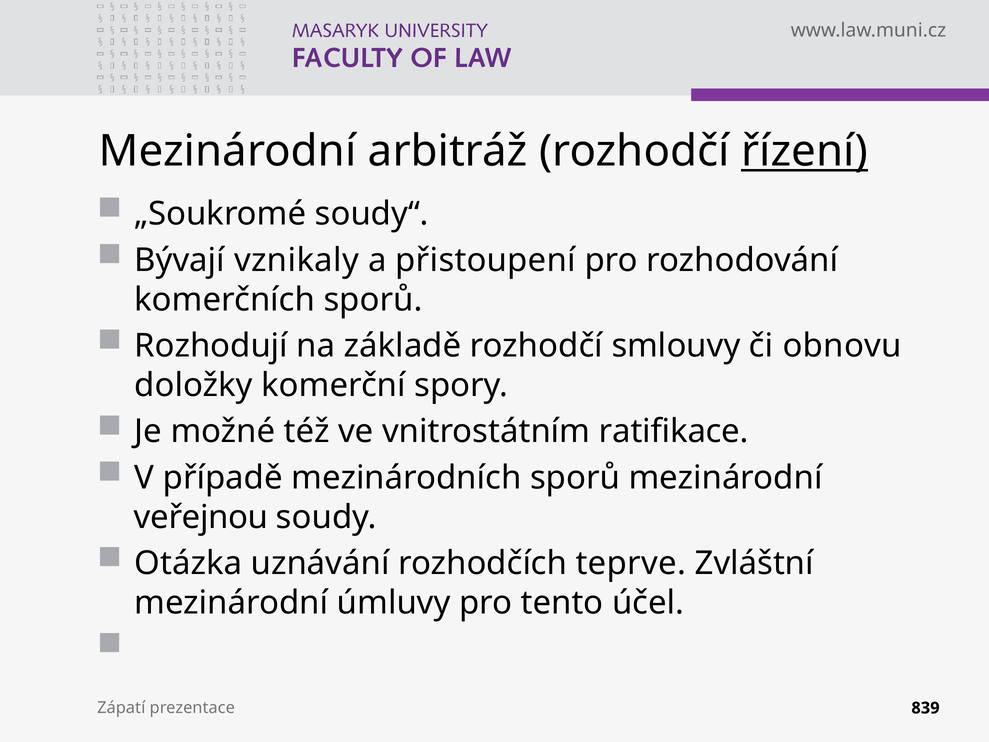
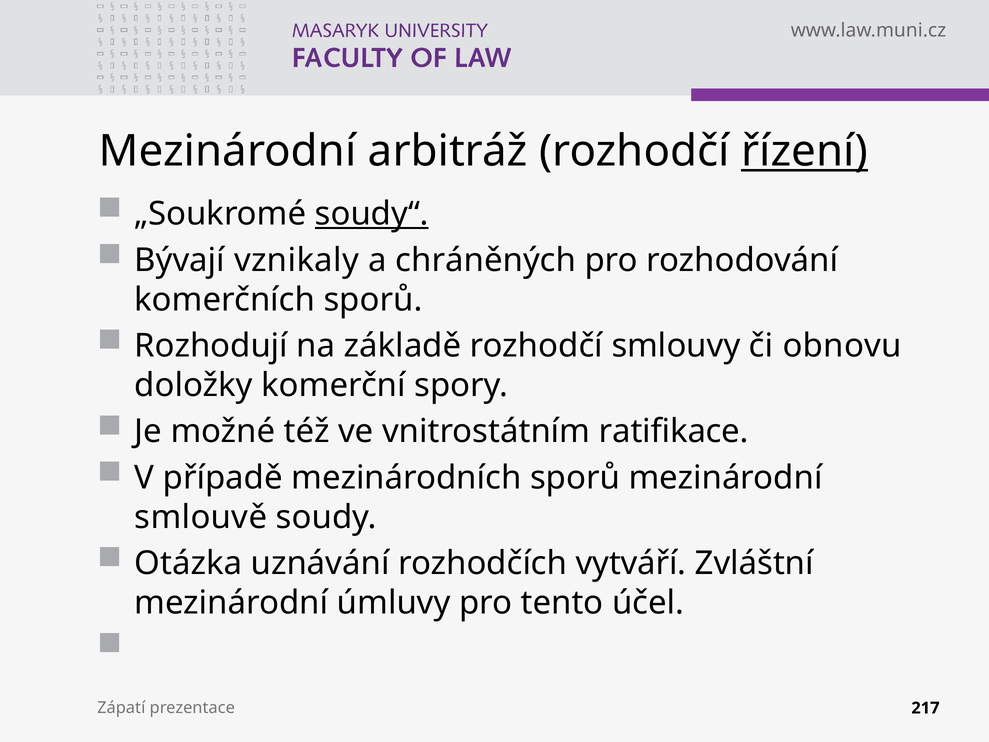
soudy“ underline: none -> present
přistoupení: přistoupení -> chráněných
veřejnou: veřejnou -> smlouvě
teprve: teprve -> vytváří
839: 839 -> 217
